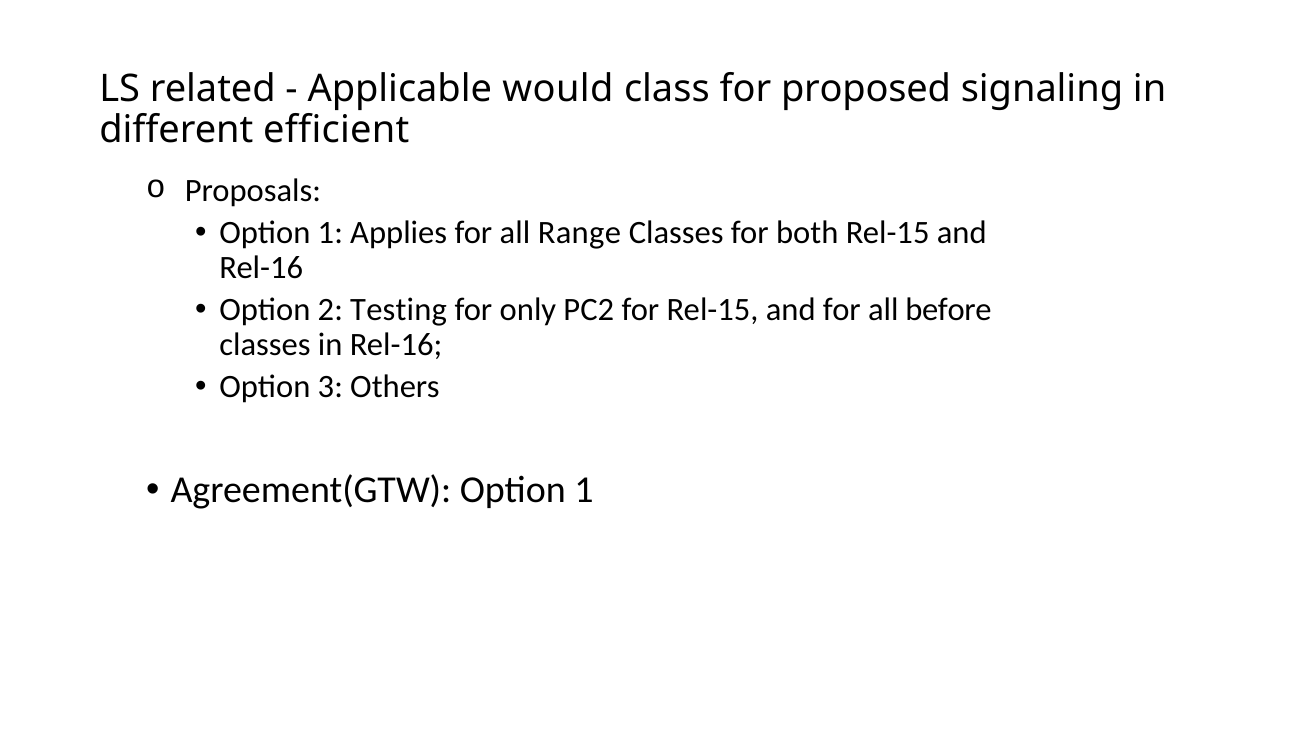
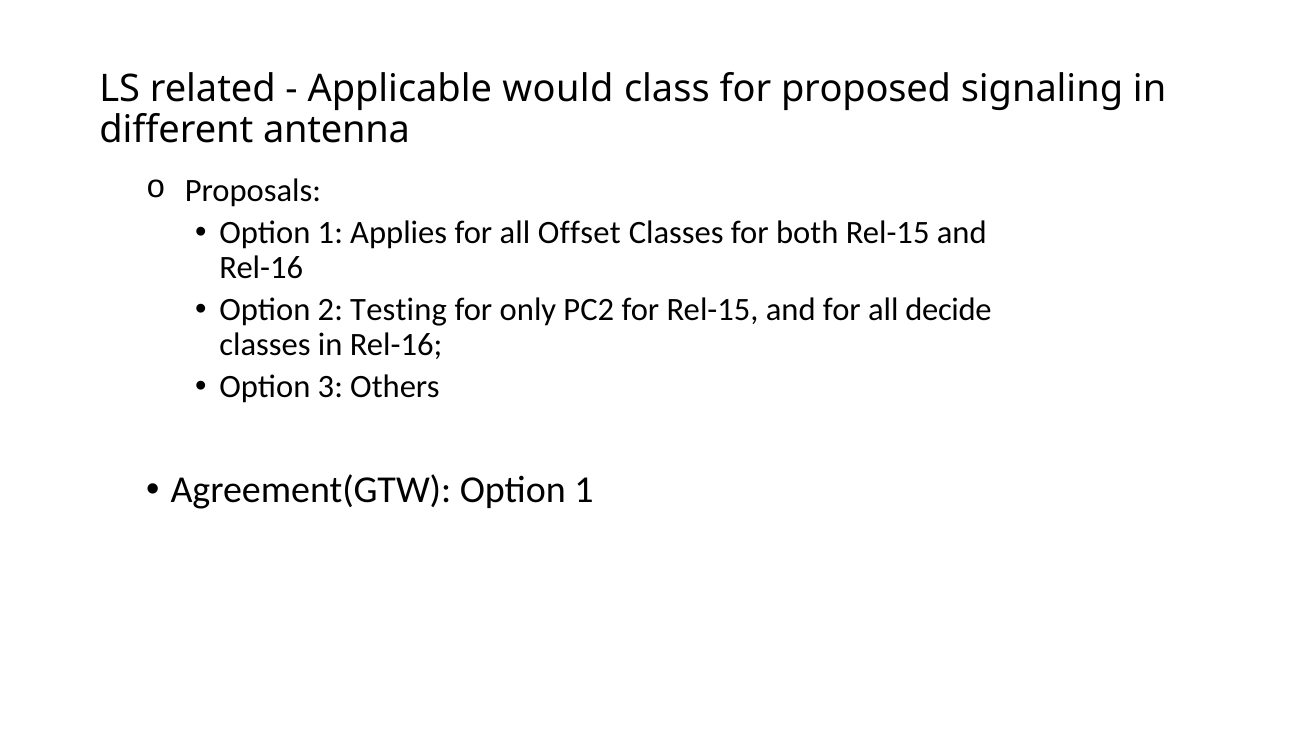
efficient: efficient -> antenna
Range: Range -> Offset
before: before -> decide
